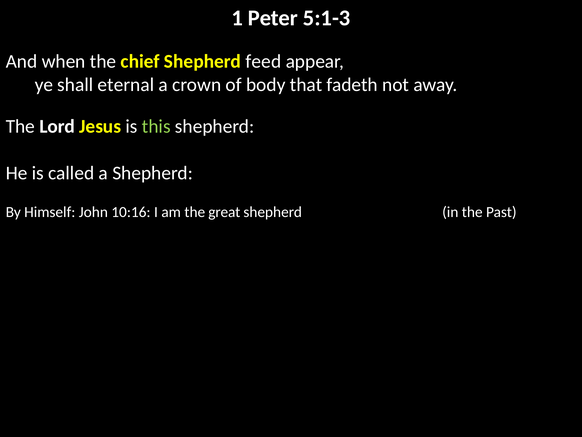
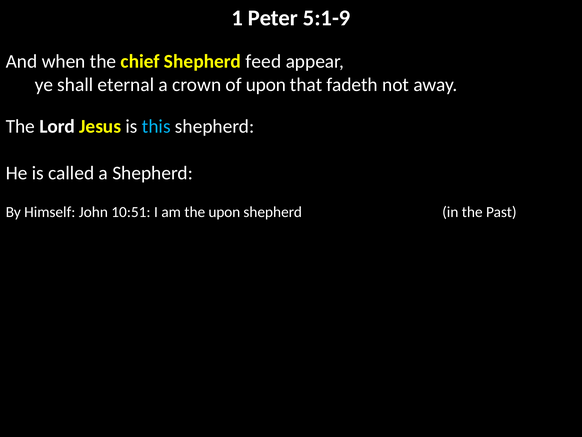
5:1-3: 5:1-3 -> 5:1-9
of body: body -> upon
this colour: light green -> light blue
10:16: 10:16 -> 10:51
the great: great -> upon
